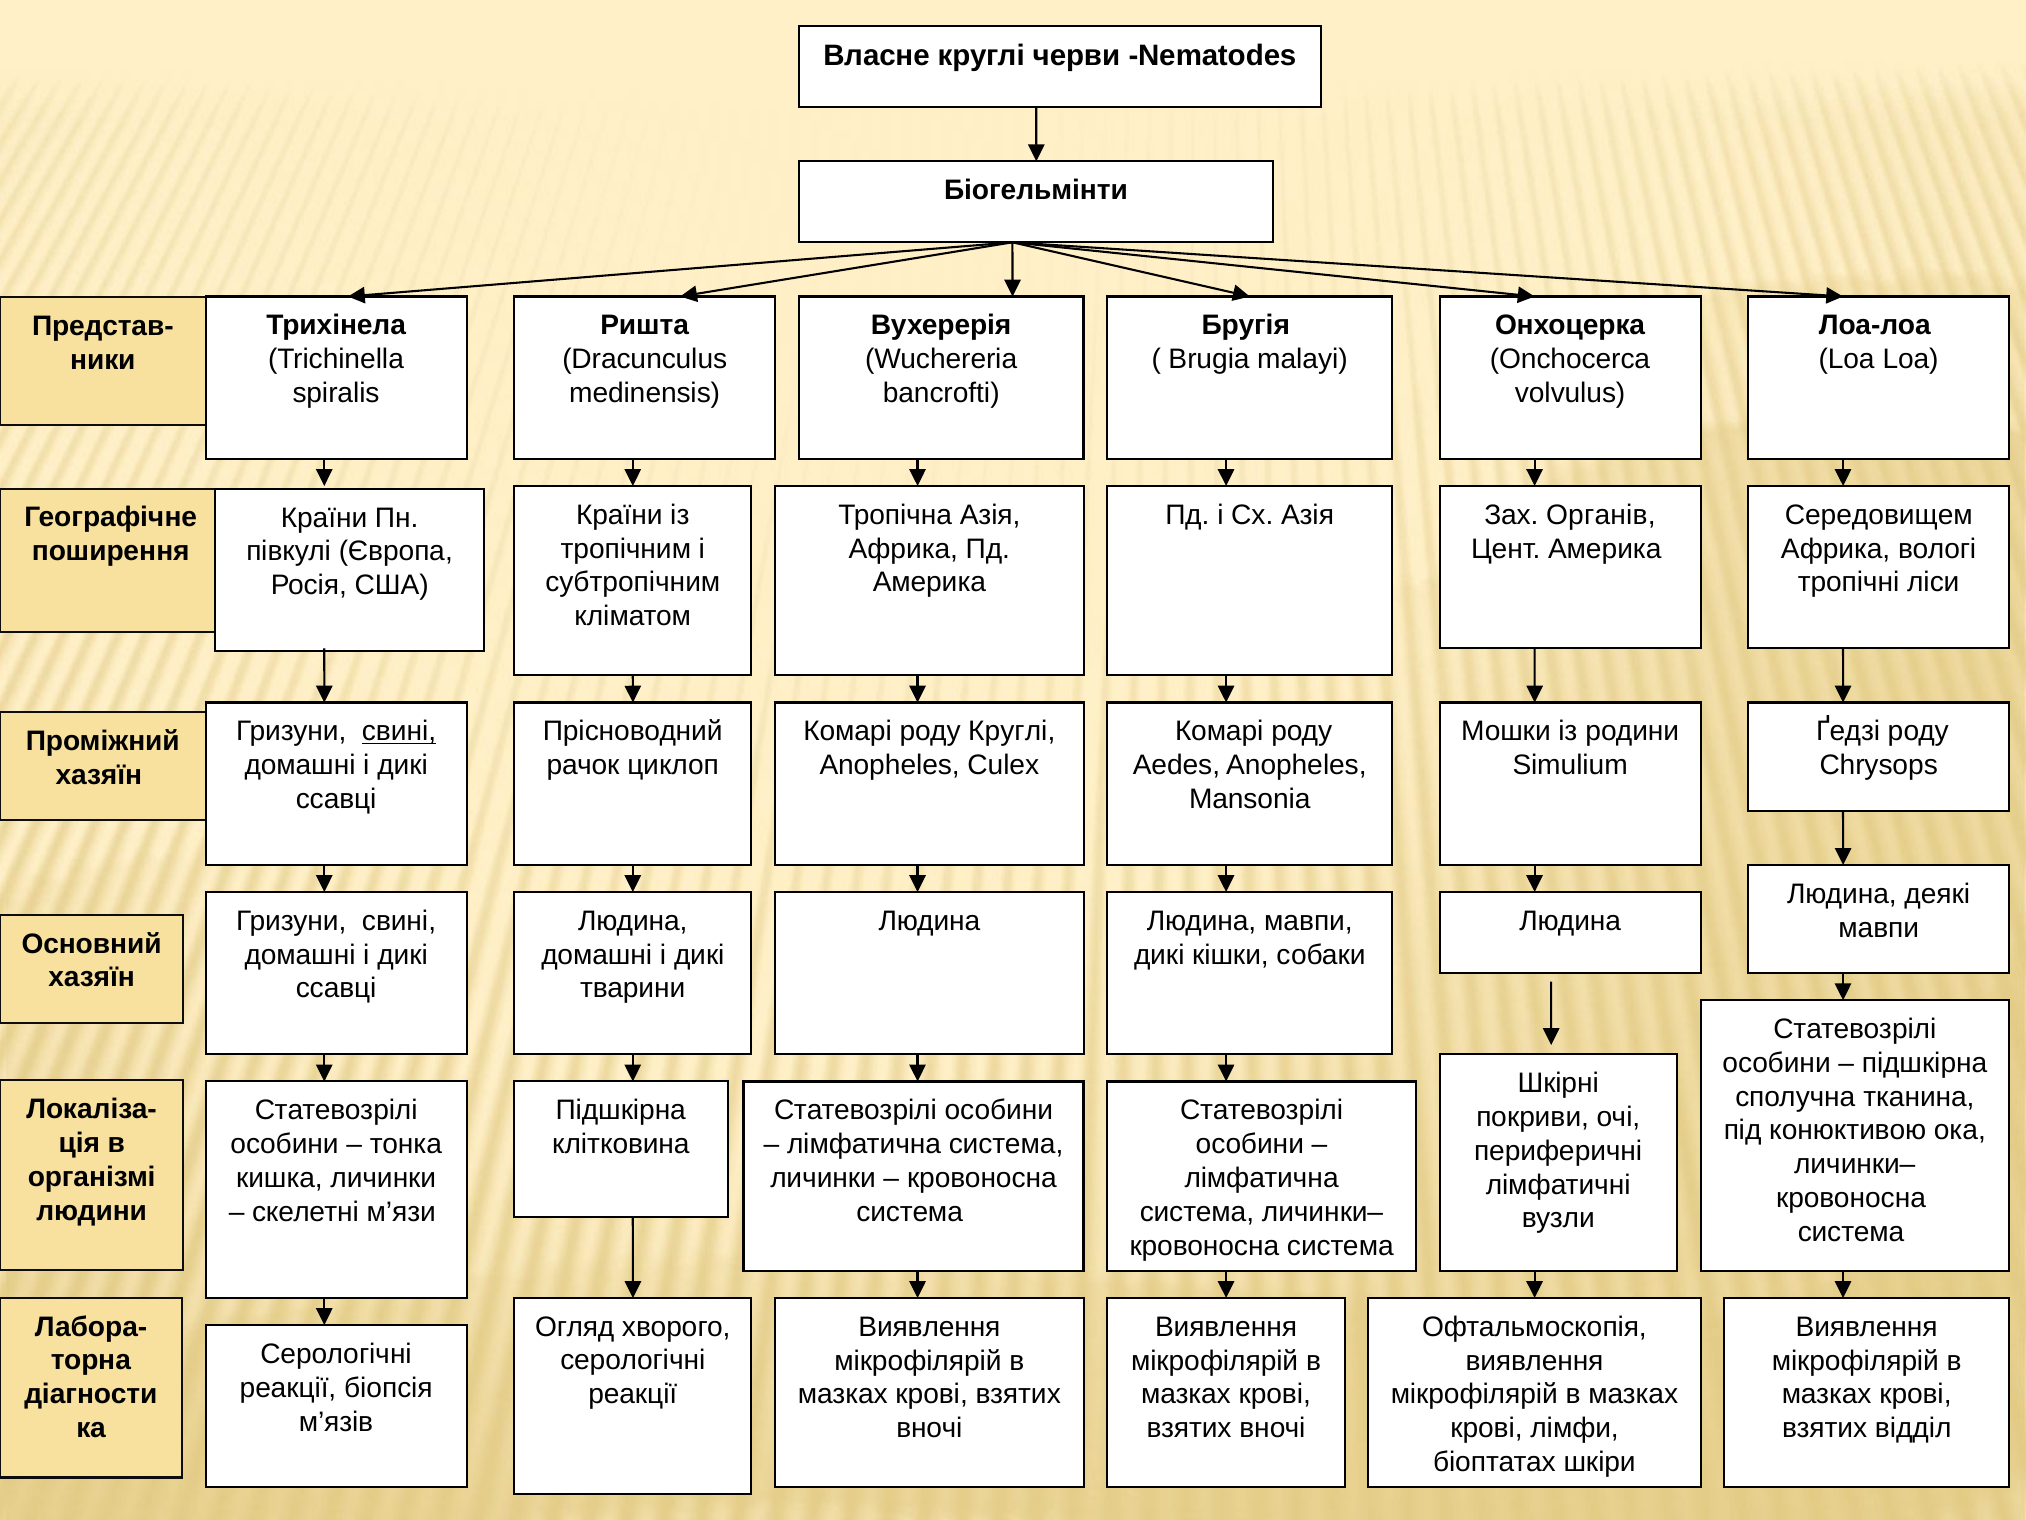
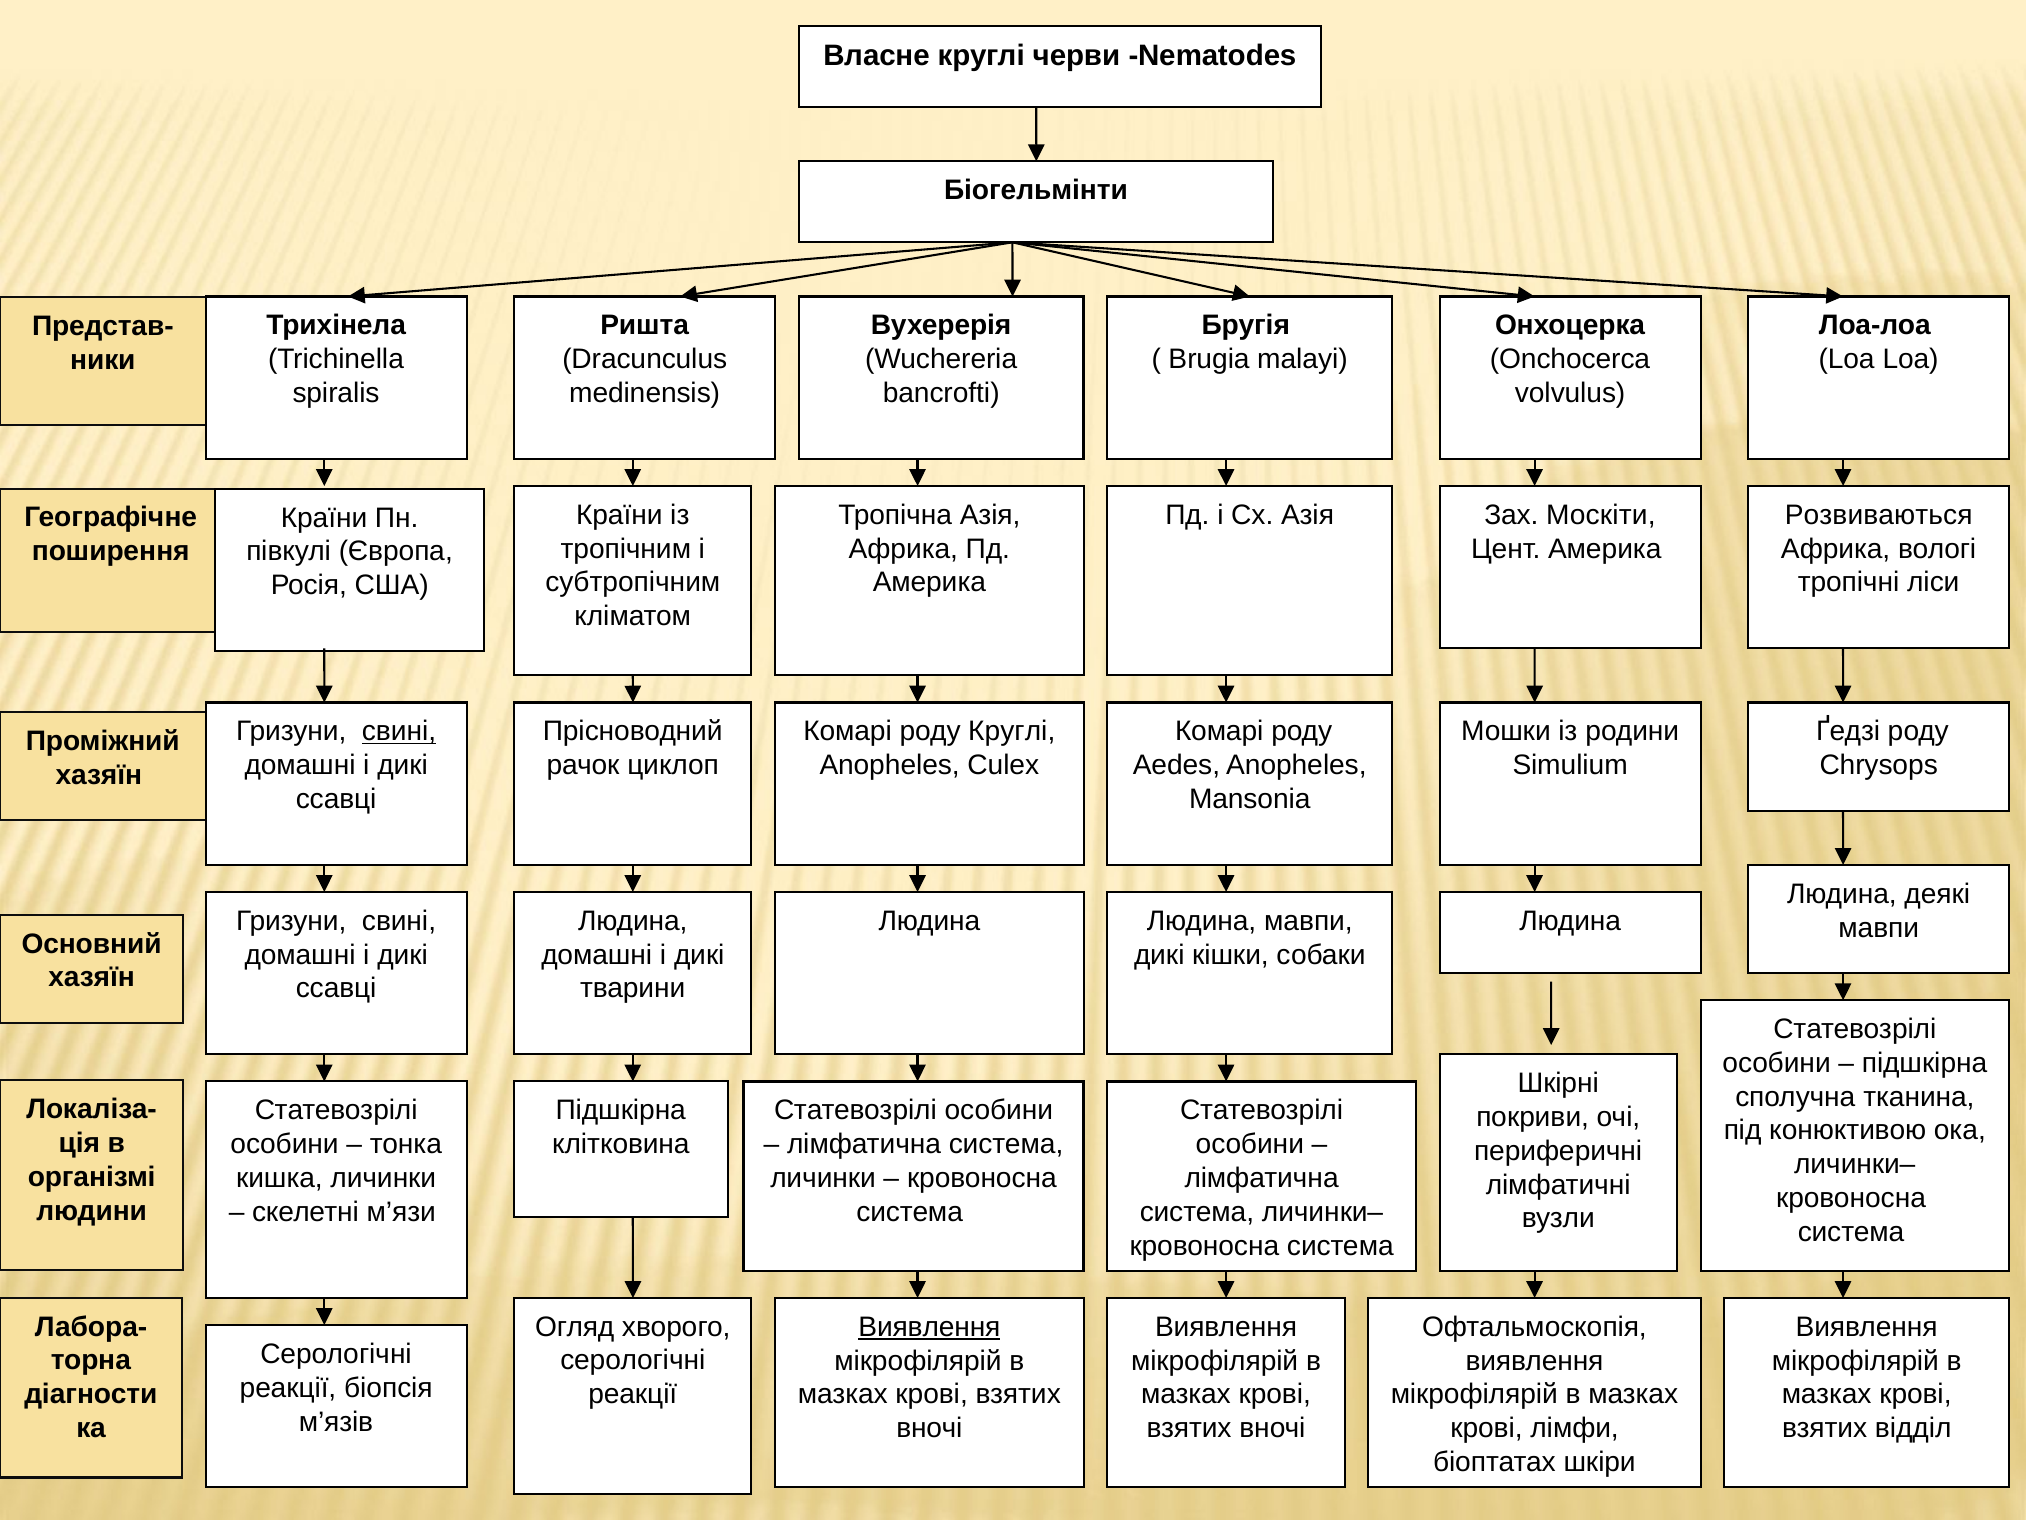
Органів: Органів -> Москіти
Середовищем: Середовищем -> Розвиваються
Виявлення at (929, 1327) underline: none -> present
